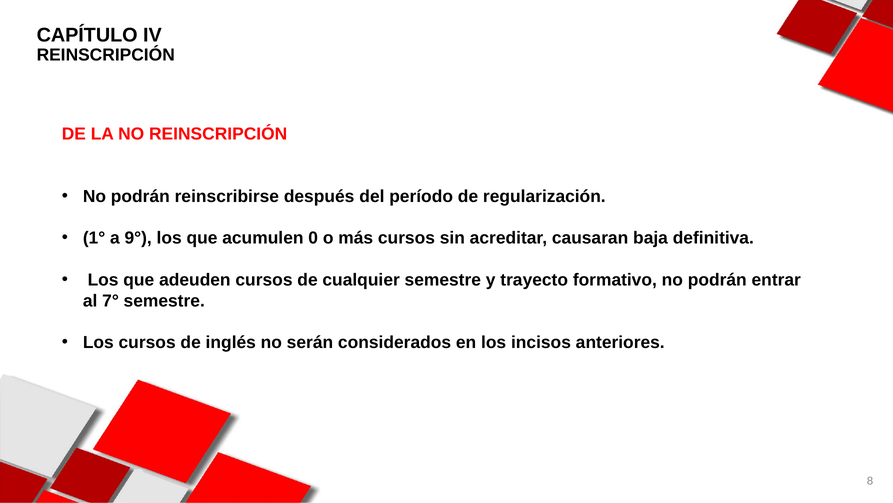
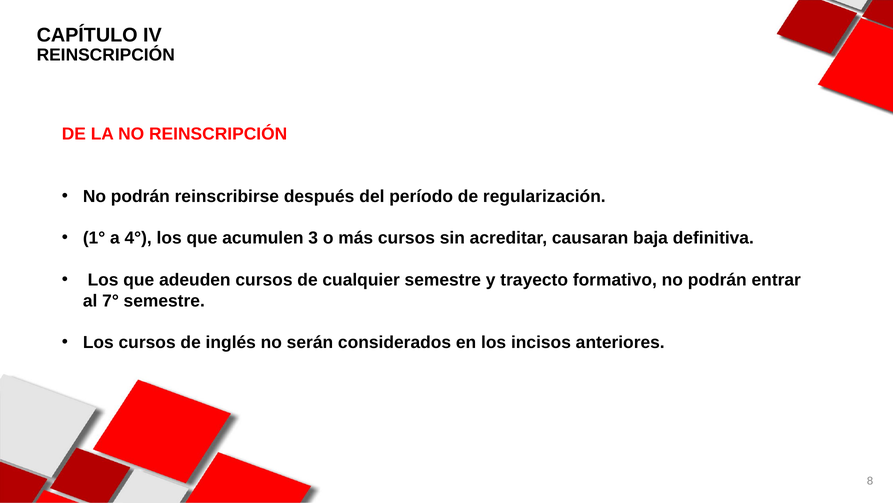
9°: 9° -> 4°
0: 0 -> 3
